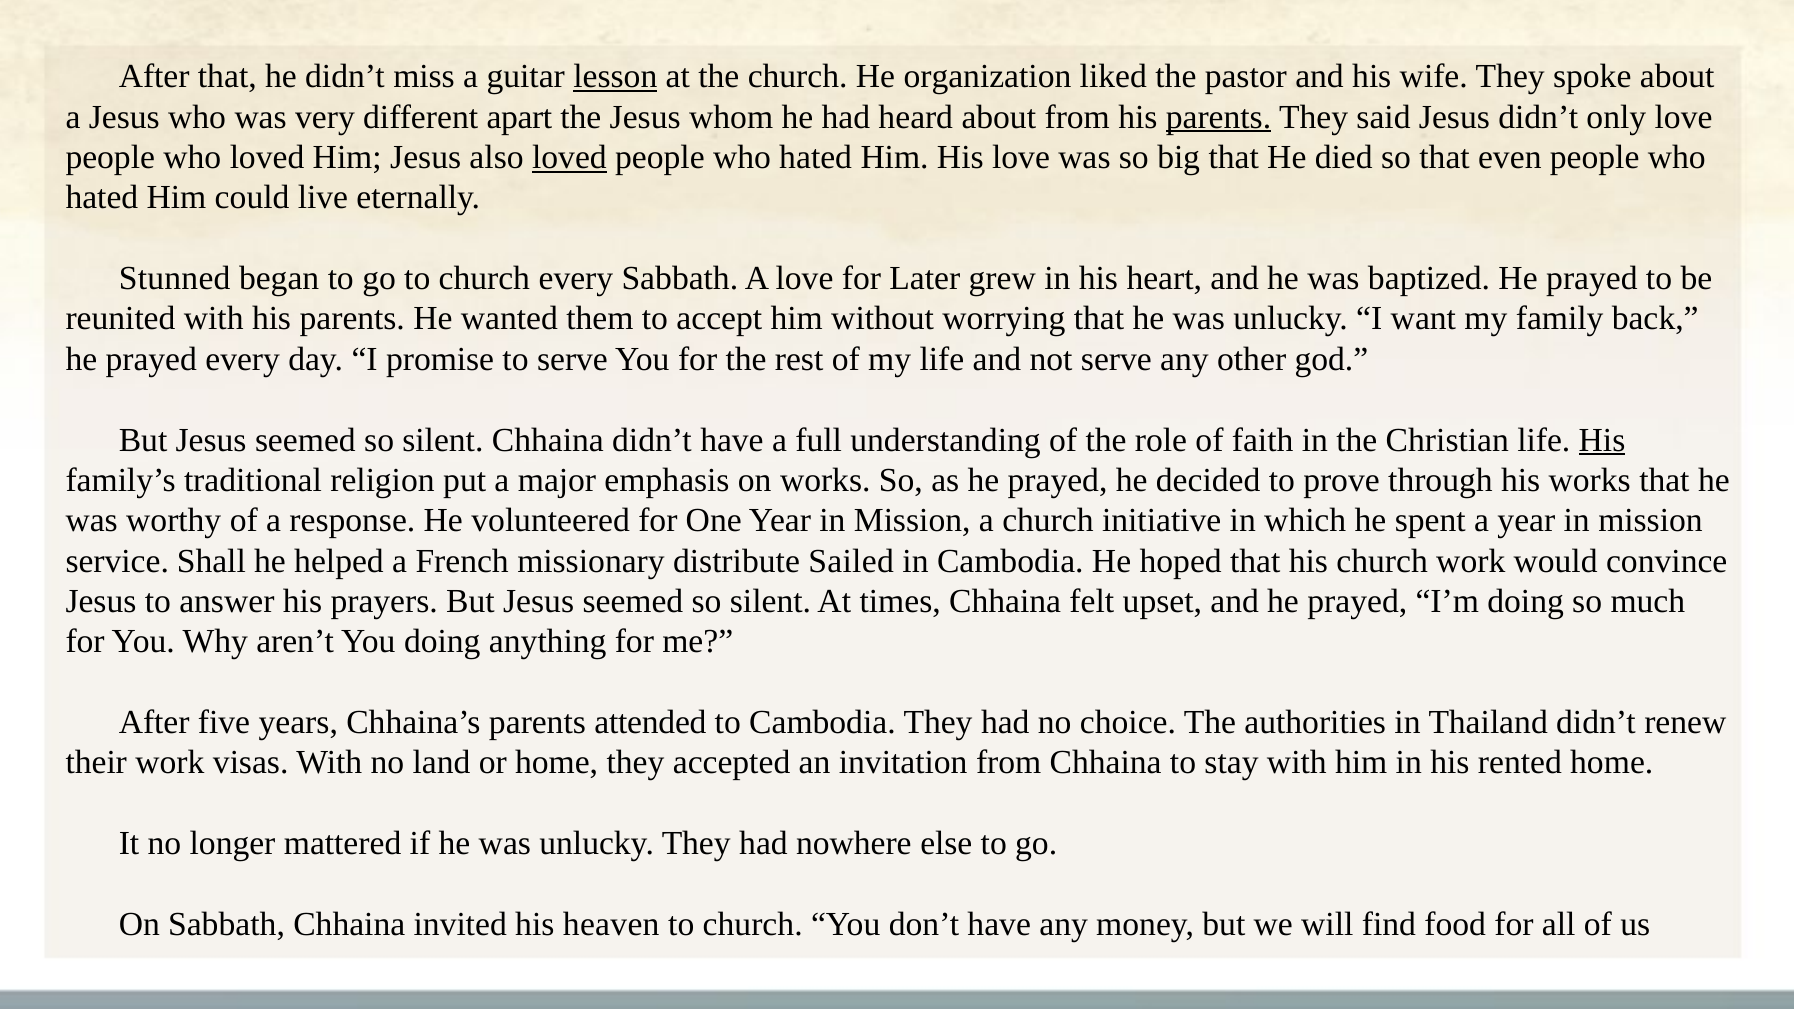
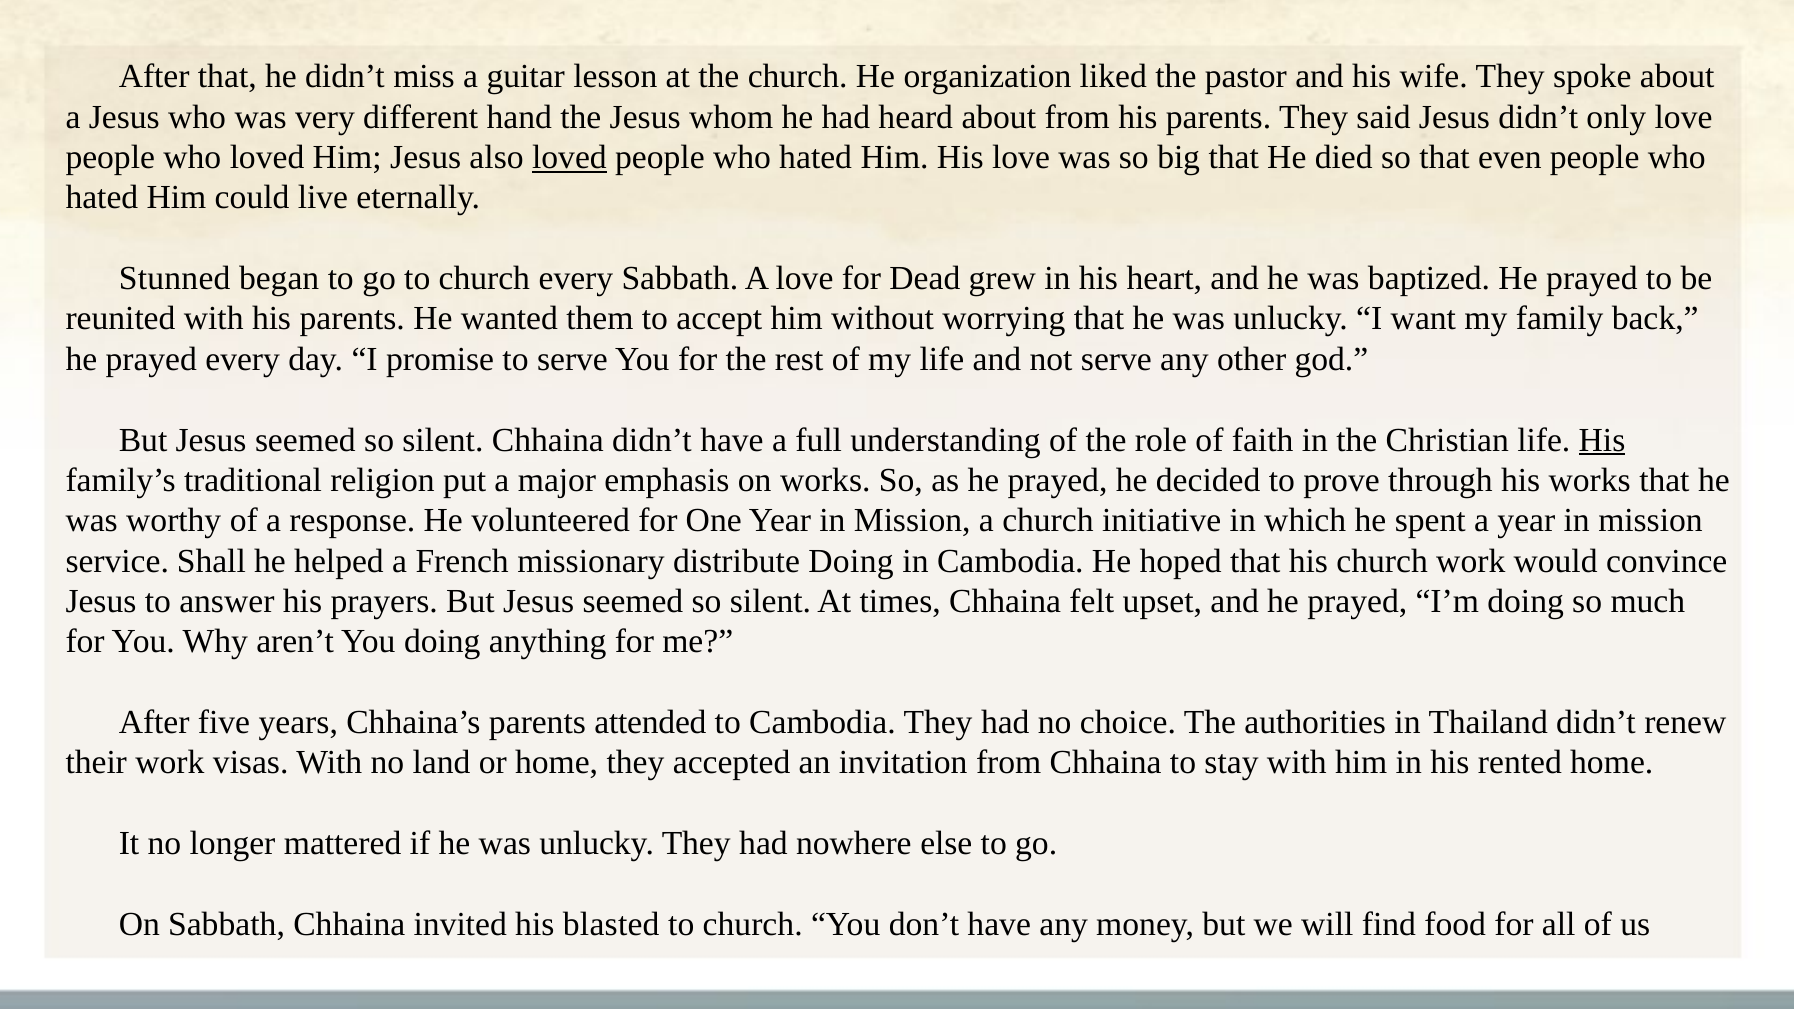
lesson underline: present -> none
apart: apart -> hand
parents at (1219, 117) underline: present -> none
Later: Later -> Dead
distribute Sailed: Sailed -> Doing
heaven: heaven -> blasted
